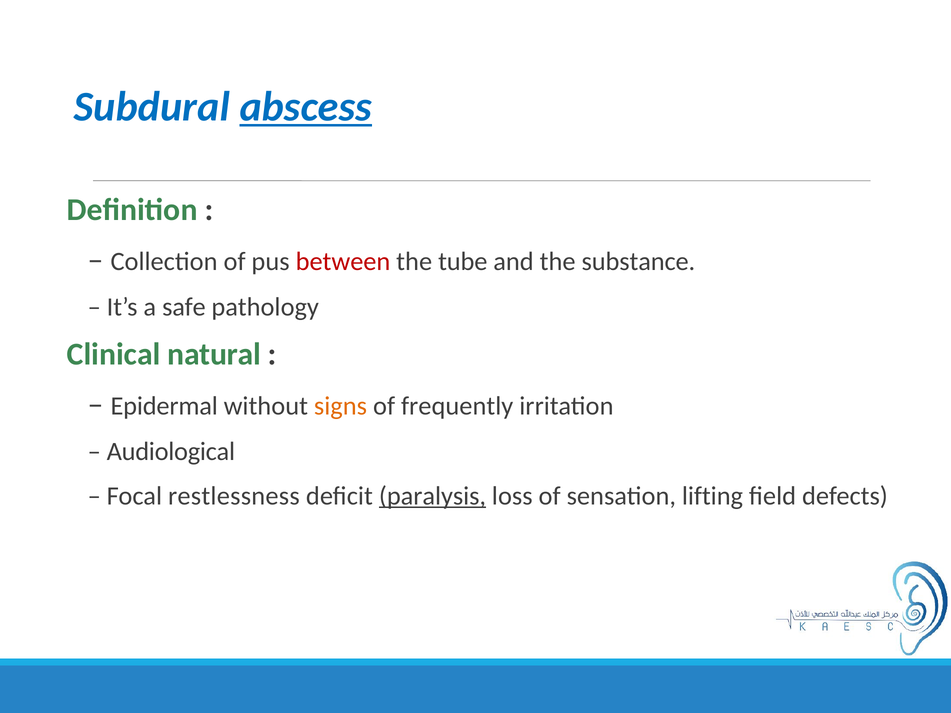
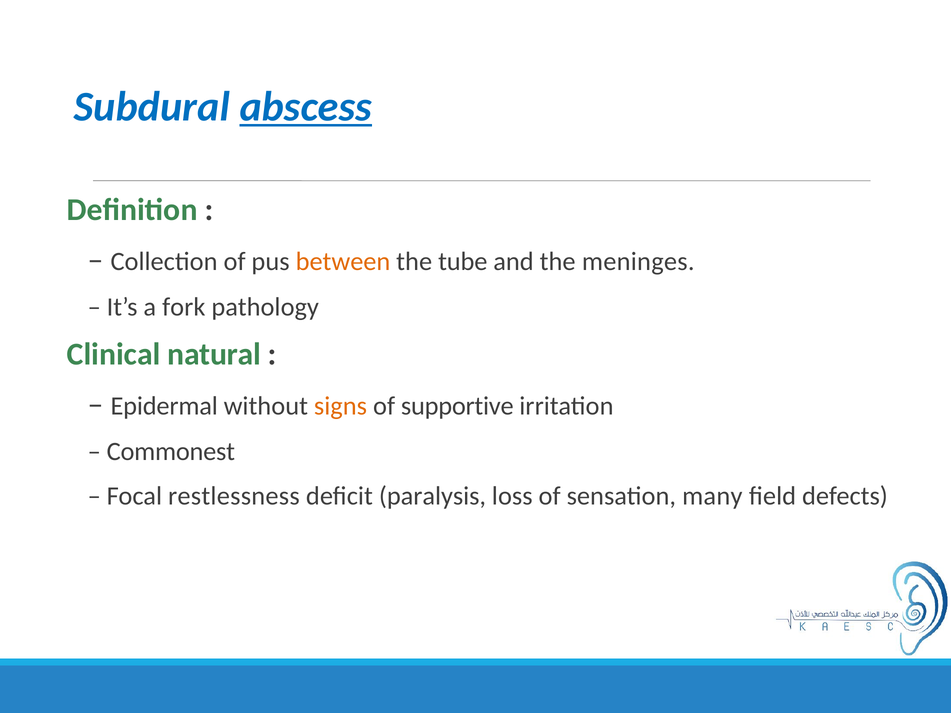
between colour: red -> orange
substance: substance -> meninges
safe: safe -> fork
frequently: frequently -> supportive
Audiological: Audiological -> Commonest
paralysis underline: present -> none
lifting: lifting -> many
